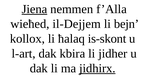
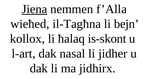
il-Dejjem: il-Dejjem -> il-Tagħna
kbira: kbira -> nasal
jidhirx underline: present -> none
